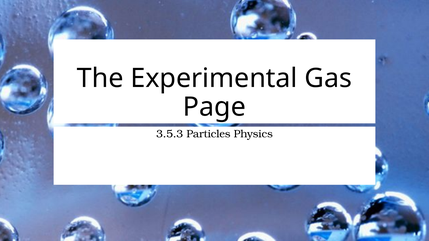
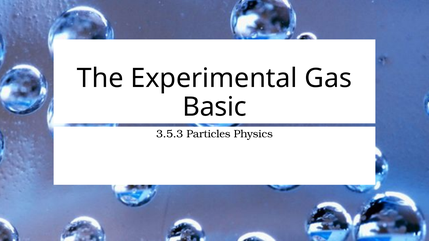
Page: Page -> Basic
